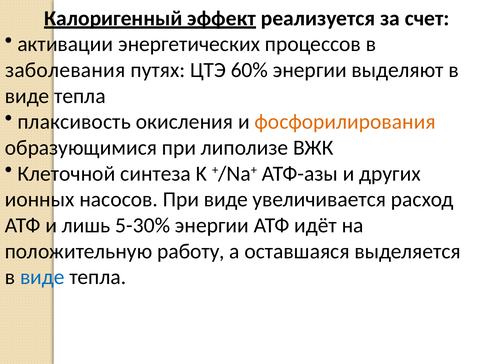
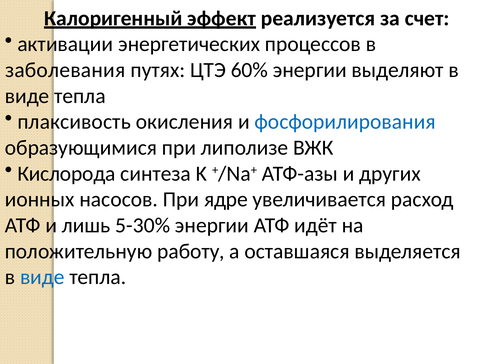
фосфорилирования colour: orange -> blue
Клеточной: Клеточной -> Кислорода
При виде: виде -> ядре
